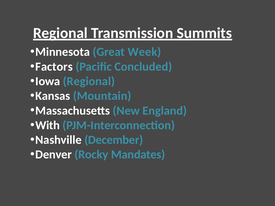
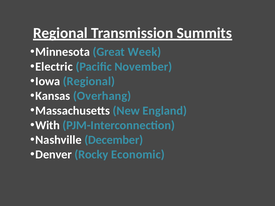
Factors: Factors -> Electric
Concluded: Concluded -> November
Mountain: Mountain -> Overhang
Mandates: Mandates -> Economic
